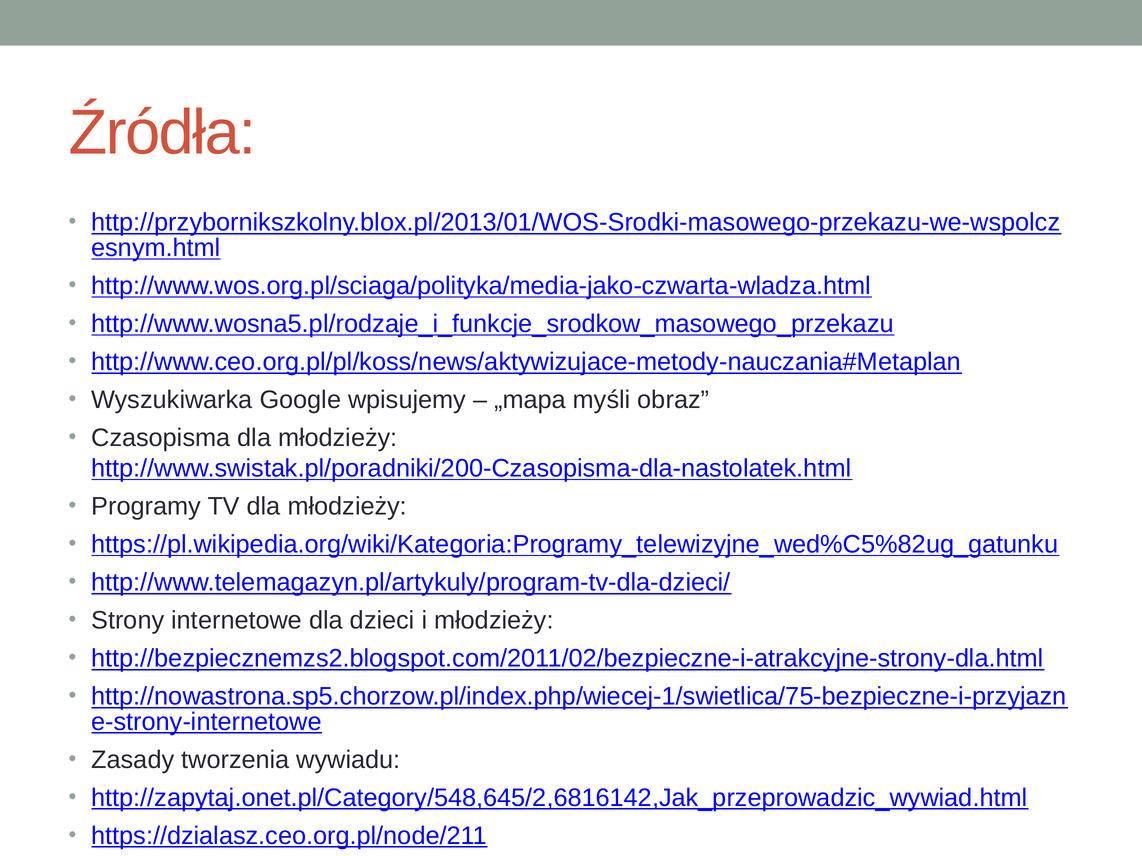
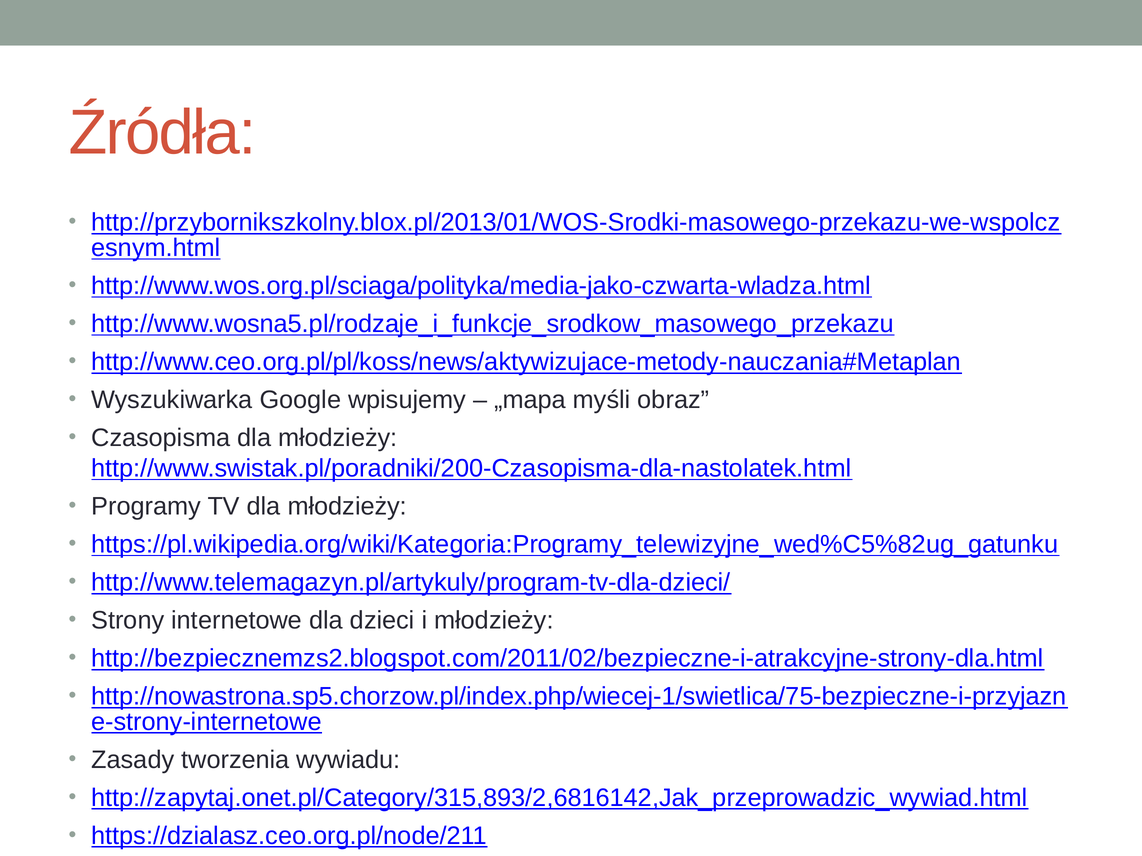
http://zapytaj.onet.pl/Category/548,645/2,6816142,Jak_przeprowadzic_wywiad.html: http://zapytaj.onet.pl/Category/548,645/2,6816142,Jak_przeprowadzic_wywiad.html -> http://zapytaj.onet.pl/Category/315,893/2,6816142,Jak_przeprowadzic_wywiad.html
